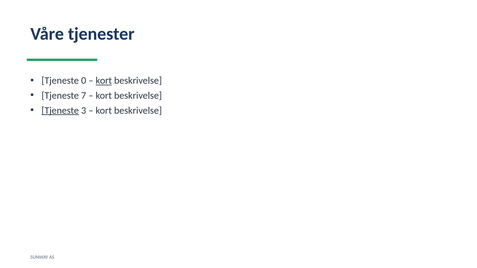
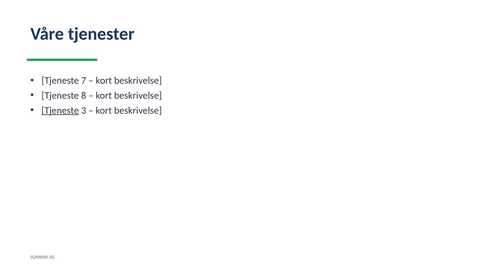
0: 0 -> 7
kort at (104, 81) underline: present -> none
7: 7 -> 8
